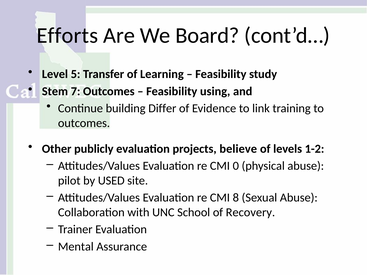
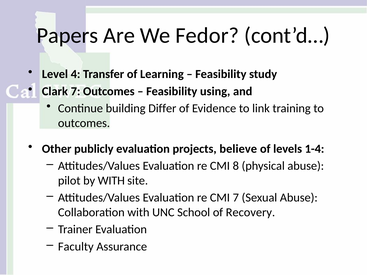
Efforts: Efforts -> Papers
Board: Board -> Fedor
5: 5 -> 4
Stem: Stem -> Clark
1-2: 1-2 -> 1-4
0: 0 -> 8
by USED: USED -> WITH
CMI 8: 8 -> 7
Mental: Mental -> Faculty
